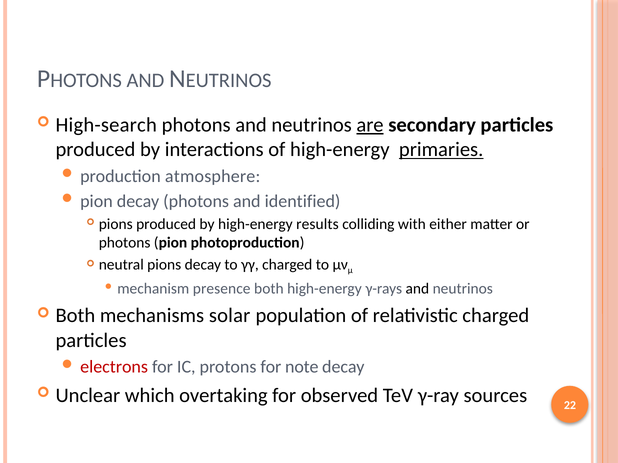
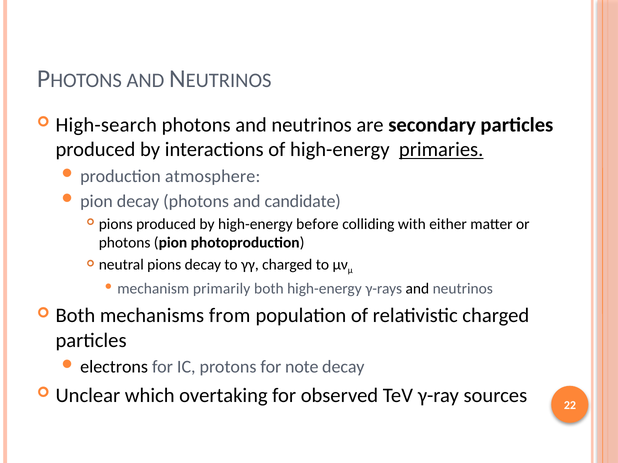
are underline: present -> none
identified: identified -> candidate
results: results -> before
presence: presence -> primarily
solar: solar -> from
electrons colour: red -> black
